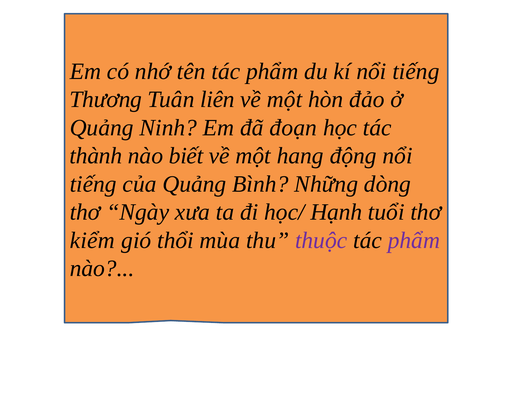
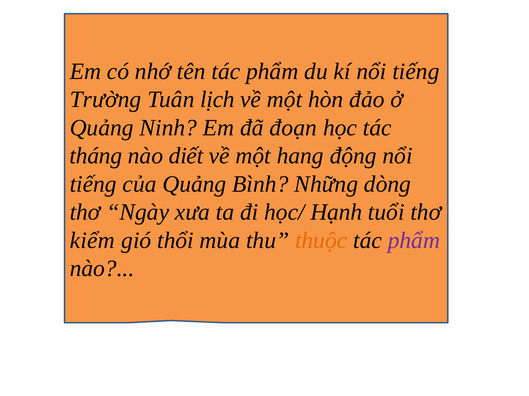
Thương: Thương -> Trường
liên: liên -> lịch
thành: thành -> tháng
biết: biết -> diết
thuộc colour: purple -> orange
